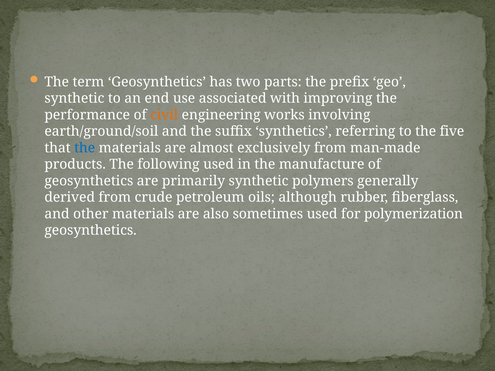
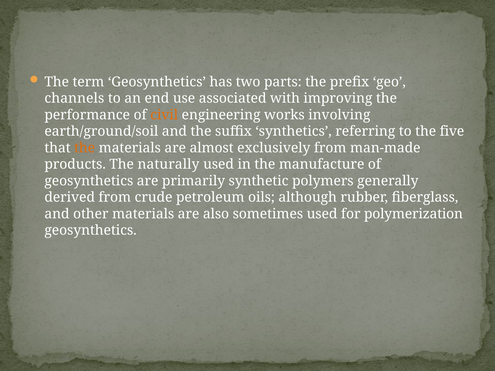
synthetic at (74, 98): synthetic -> channels
the at (85, 148) colour: blue -> orange
following: following -> naturally
